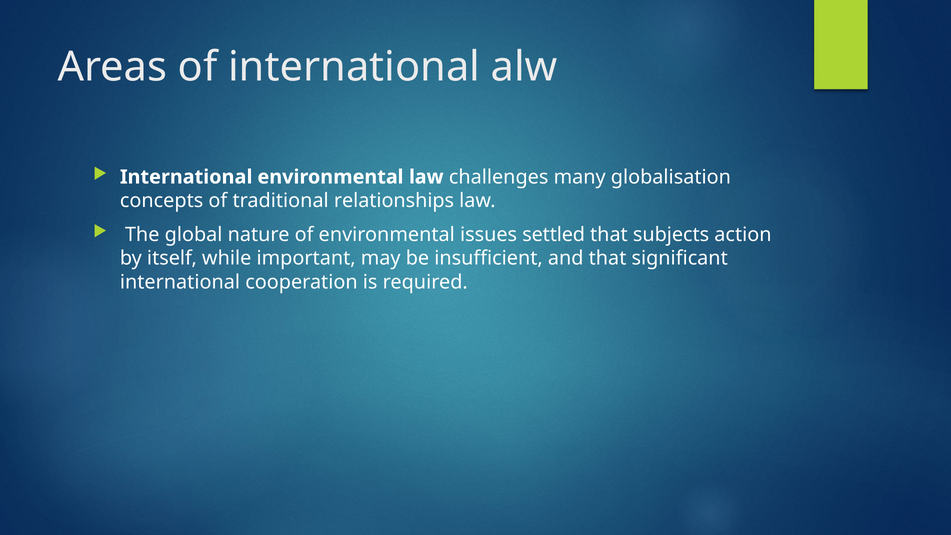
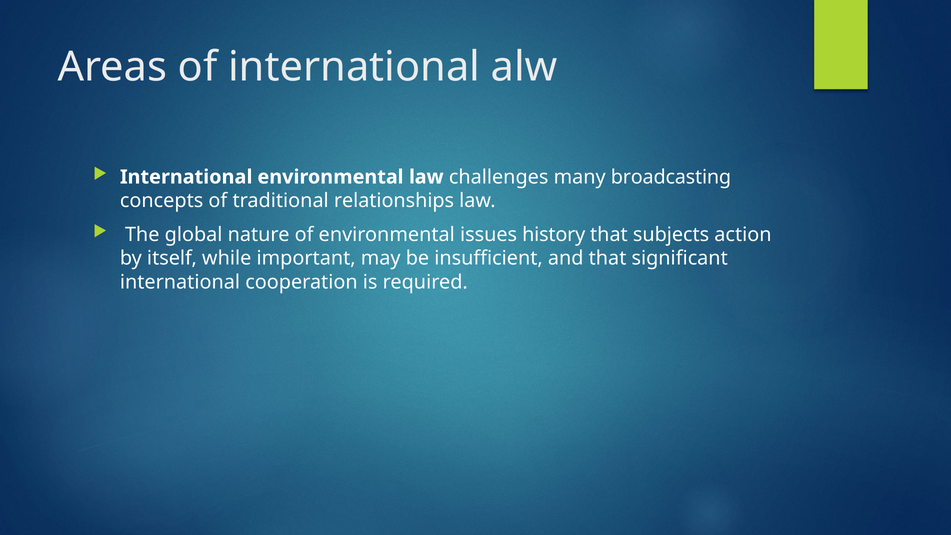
globalisation: globalisation -> broadcasting
settled: settled -> history
